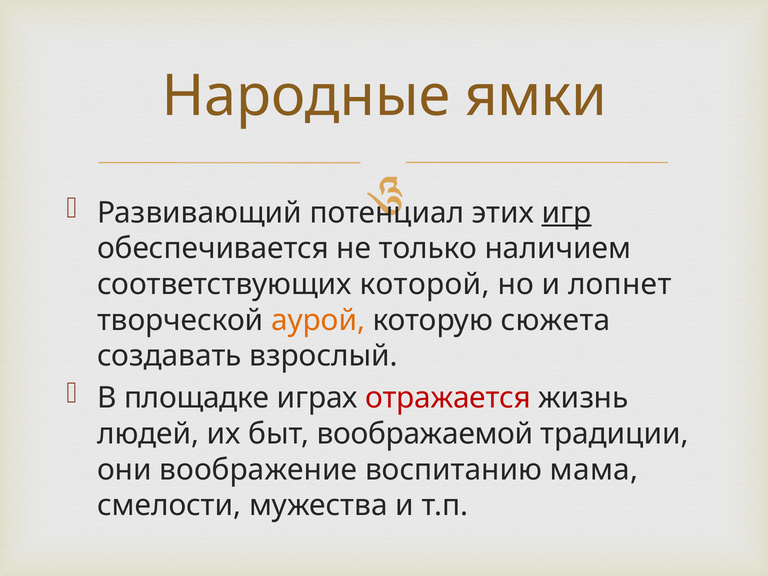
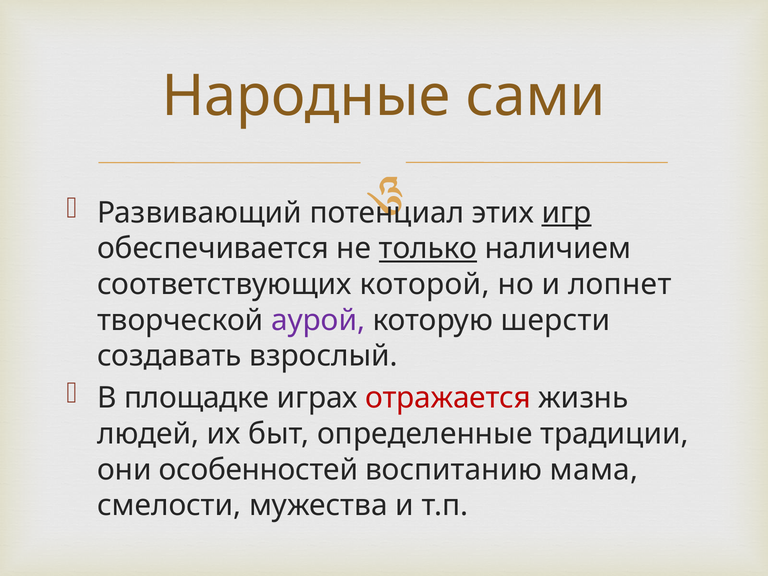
ямки: ямки -> сами
только underline: none -> present
аурой colour: orange -> purple
сюжета: сюжета -> шерсти
воображаемой: воображаемой -> определенные
воображение: воображение -> особенностей
